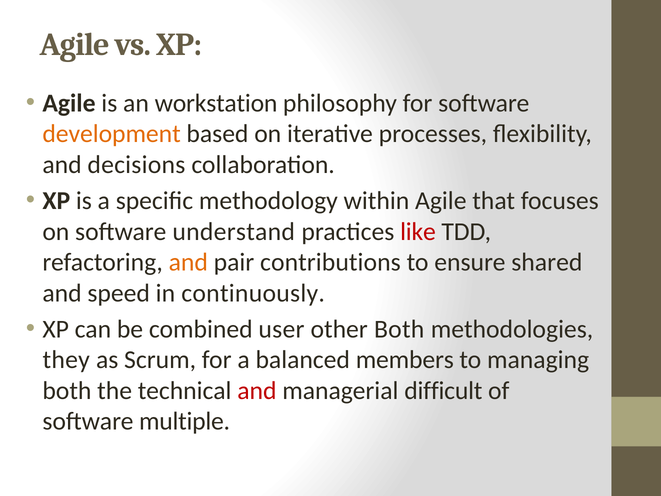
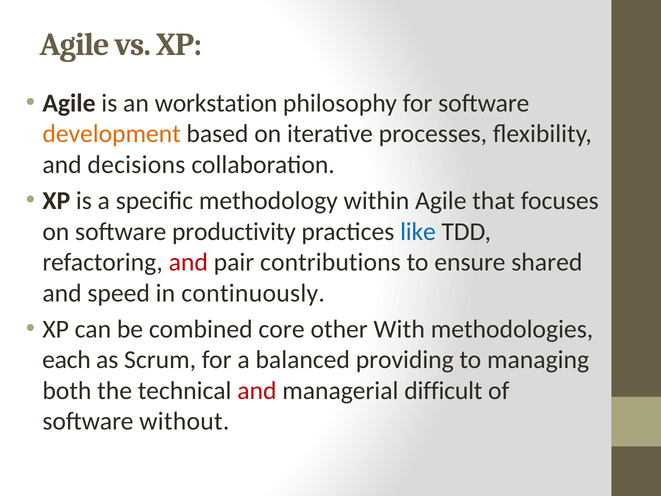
understand: understand -> productivity
like colour: red -> blue
and at (188, 262) colour: orange -> red
user: user -> core
other Both: Both -> With
they: they -> each
members: members -> providing
multiple: multiple -> without
